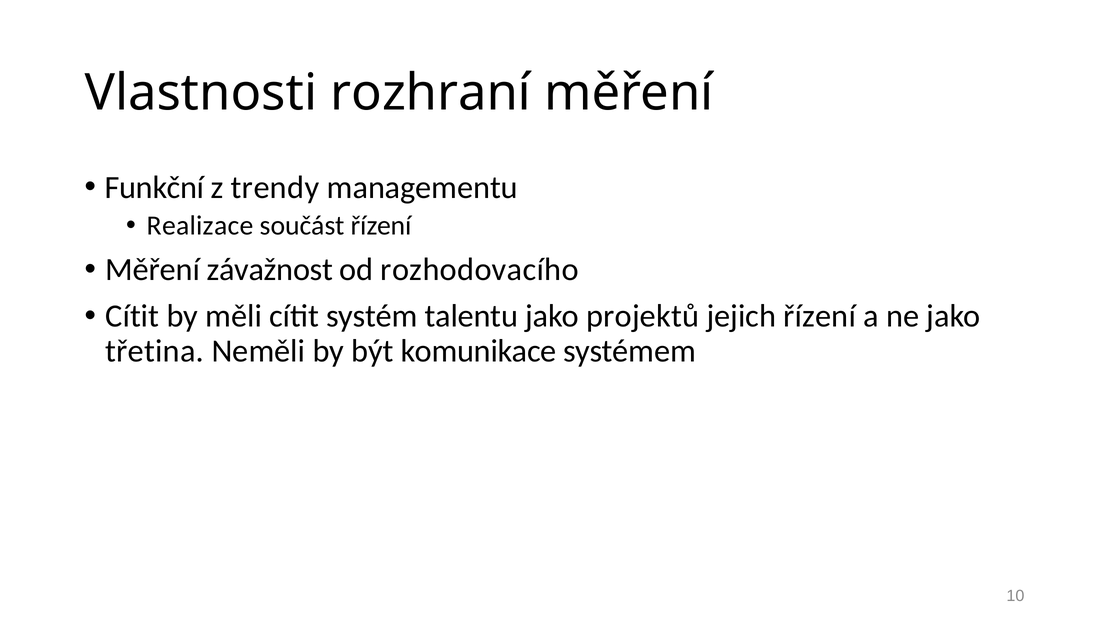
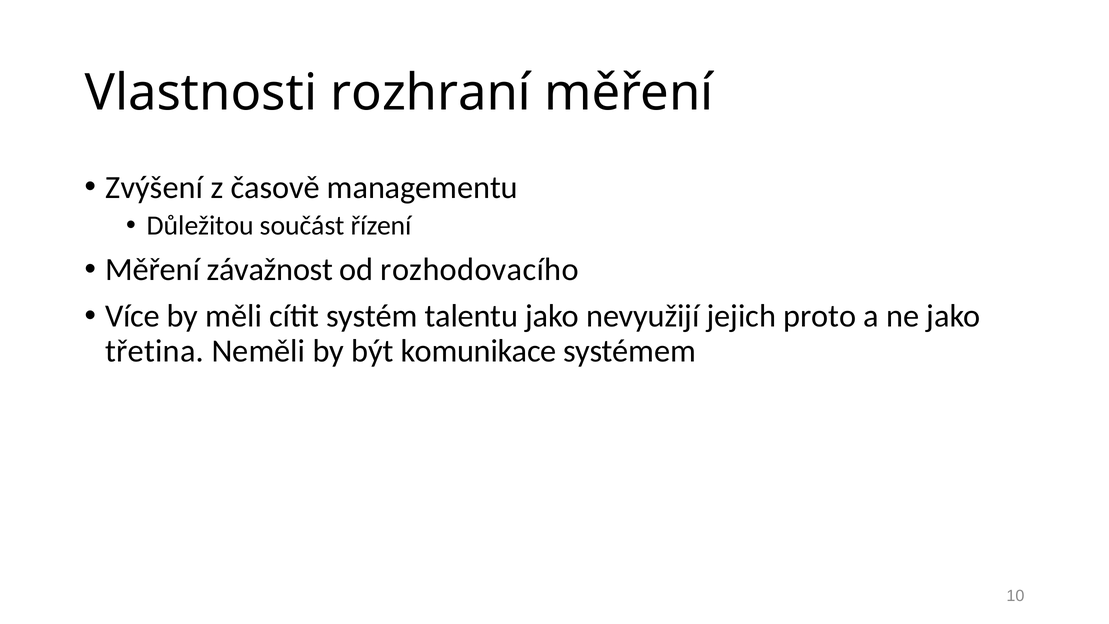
Funkční: Funkční -> Zvýšení
trendy: trendy -> časově
Realizace: Realizace -> Důležitou
Cítit at (132, 316): Cítit -> Více
projektů: projektů -> nevyužijí
jejich řízení: řízení -> proto
